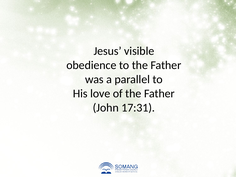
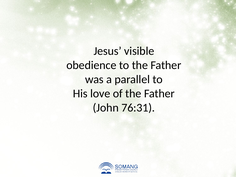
17:31: 17:31 -> 76:31
